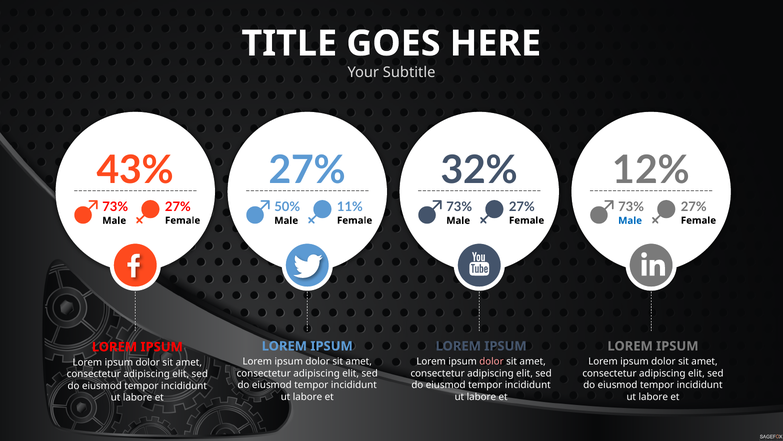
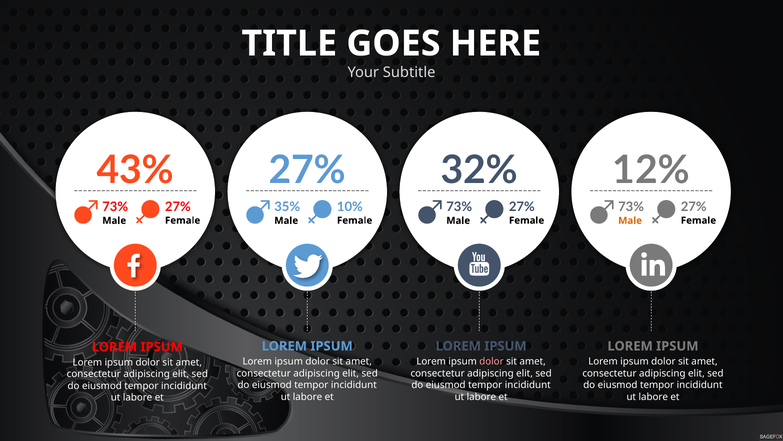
11%: 11% -> 10%
50%: 50% -> 35%
Male at (630, 220) colour: blue -> orange
